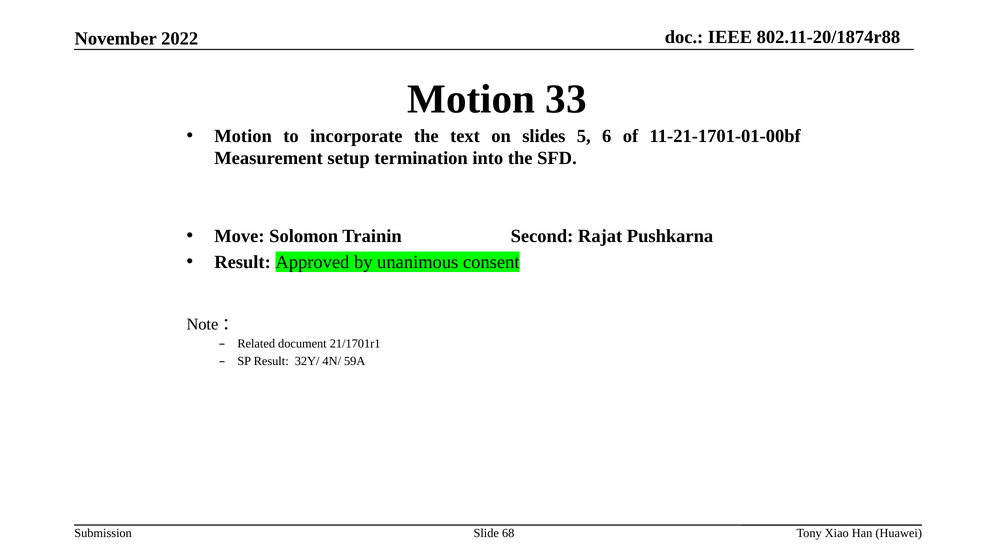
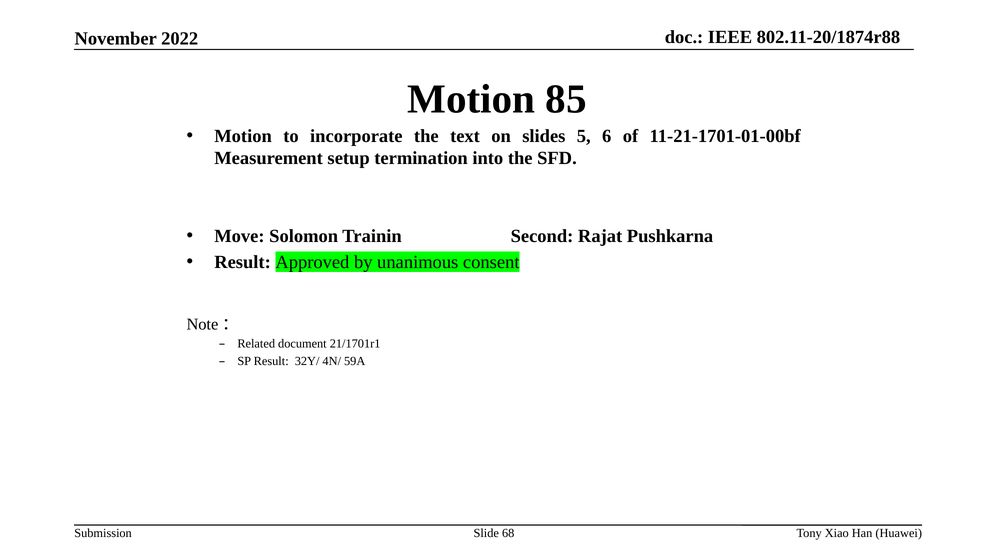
33: 33 -> 85
